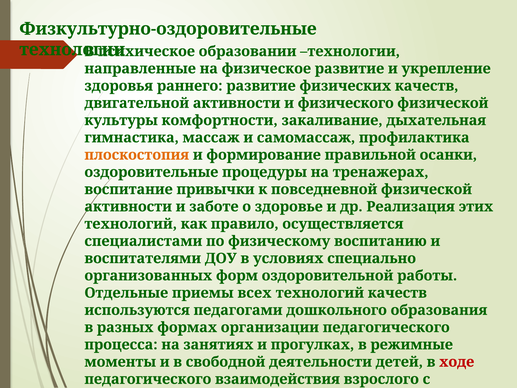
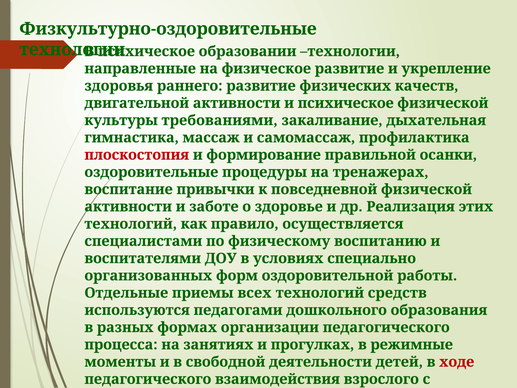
и физического: физического -> психическое
комфортности: комфортности -> требованиями
плоскостопия colour: orange -> red
технологий качеств: качеств -> средств
